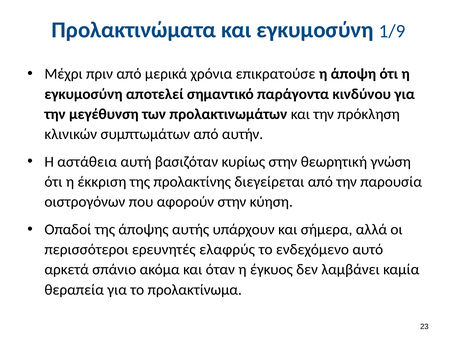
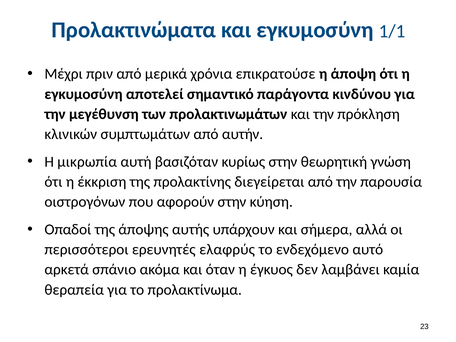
1/9: 1/9 -> 1/1
αστάθεια: αστάθεια -> μικρωπία
